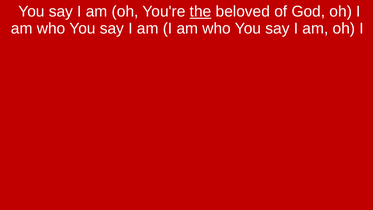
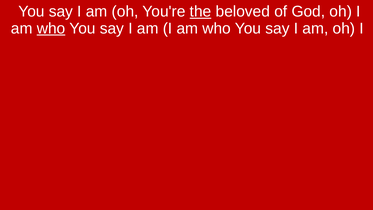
who at (51, 28) underline: none -> present
